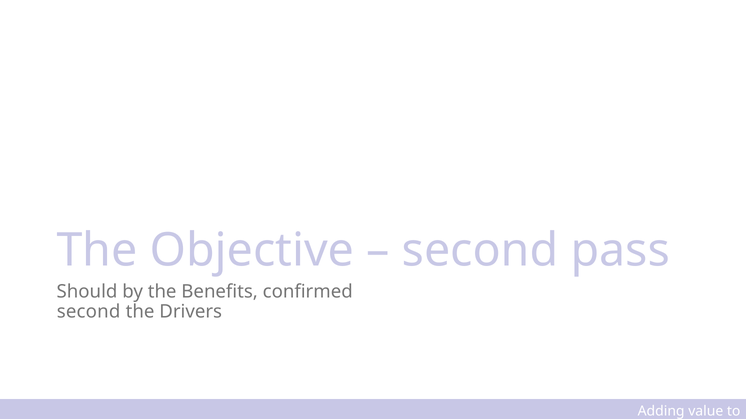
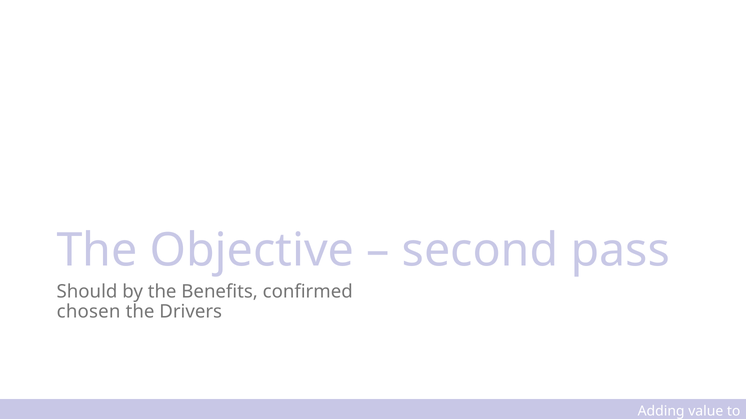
second at (89, 312): second -> chosen
